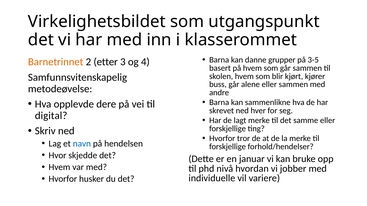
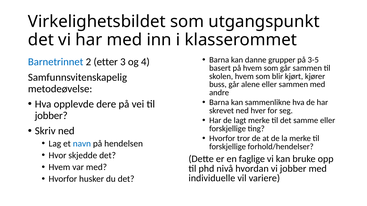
Barnetrinnet colour: orange -> blue
digital at (51, 116): digital -> jobber
januar: januar -> faglige
